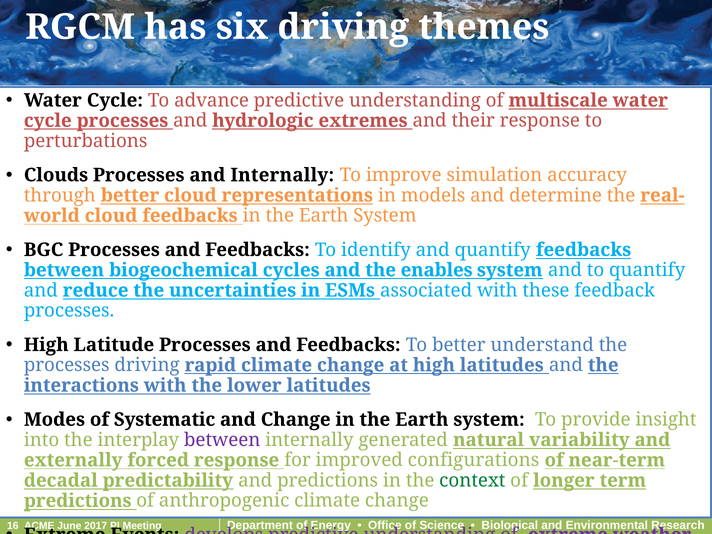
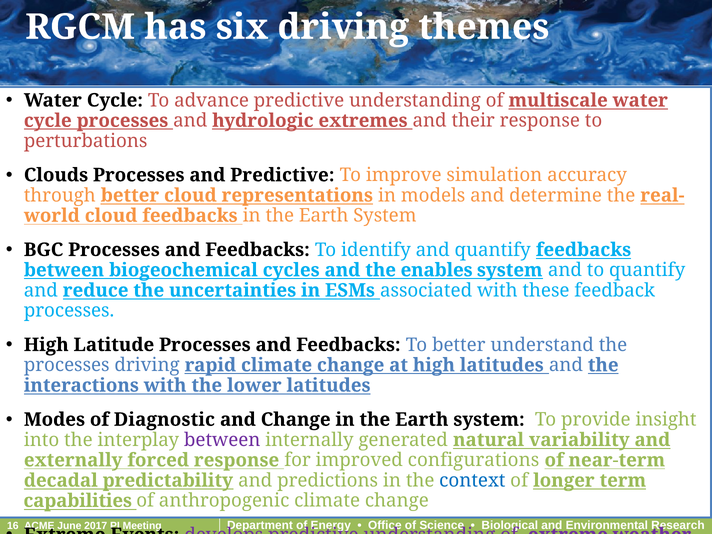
and Internally: Internally -> Predictive
Systematic: Systematic -> Diagnostic
context colour: green -> blue
predictions at (78, 501): predictions -> capabilities
